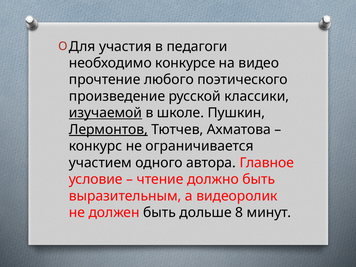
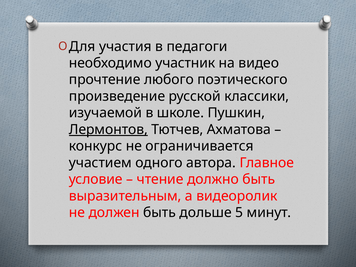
конкурсе: конкурсе -> участник
изучаемой underline: present -> none
8: 8 -> 5
